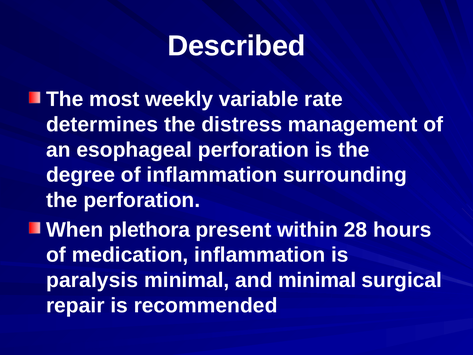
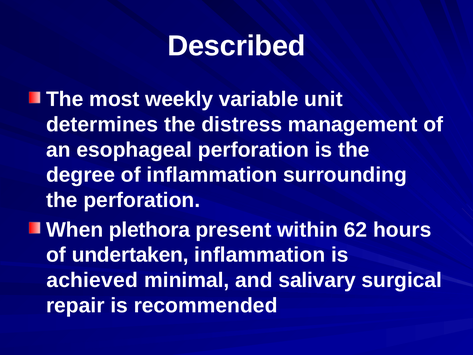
rate: rate -> unit
28: 28 -> 62
medication: medication -> undertaken
paralysis: paralysis -> achieved
and minimal: minimal -> salivary
